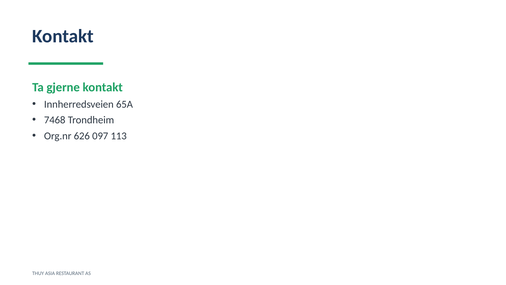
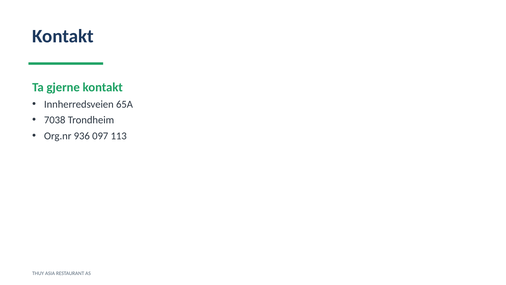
7468: 7468 -> 7038
626: 626 -> 936
